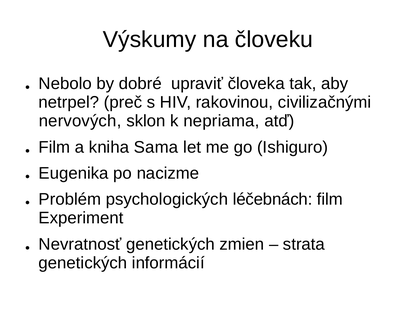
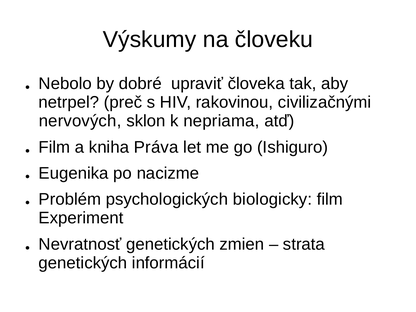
Sama: Sama -> Práva
léčebnách: léčebnách -> biologicky
